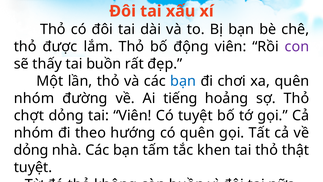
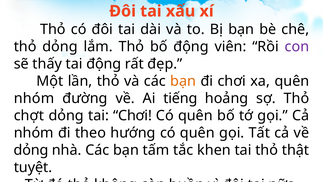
thỏ được: được -> dỏng
tai buồn: buồn -> động
bạn at (183, 81) colour: blue -> orange
tai Viên: Viên -> Chơi
tuyệt at (195, 115): tuyệt -> quên
